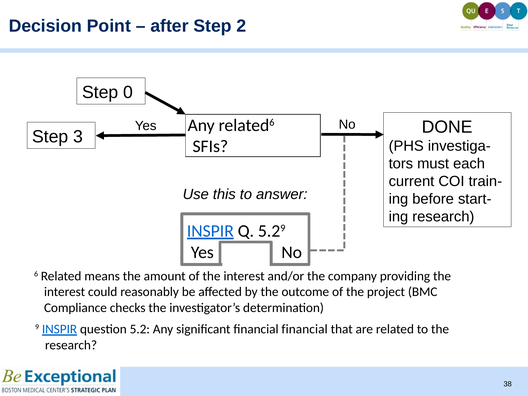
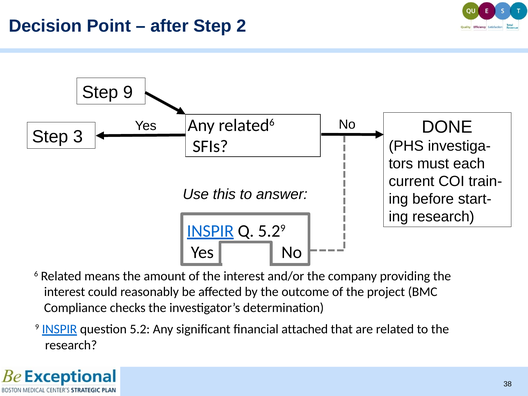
Step 0: 0 -> 9
financial financial: financial -> attached
